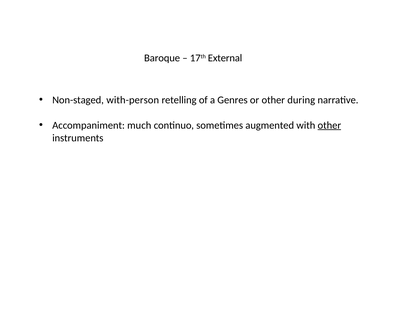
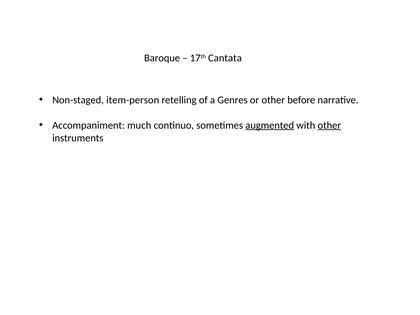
External: External -> Cantata
with-person: with-person -> item-person
during: during -> before
augmented underline: none -> present
